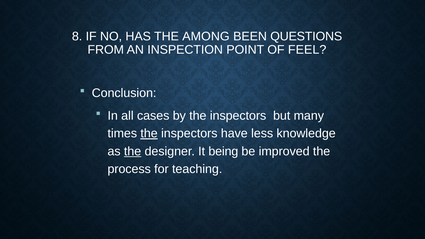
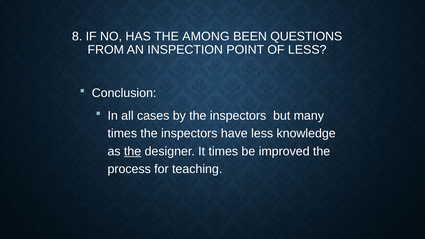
OF FEEL: FEEL -> LESS
the at (149, 134) underline: present -> none
It being: being -> times
